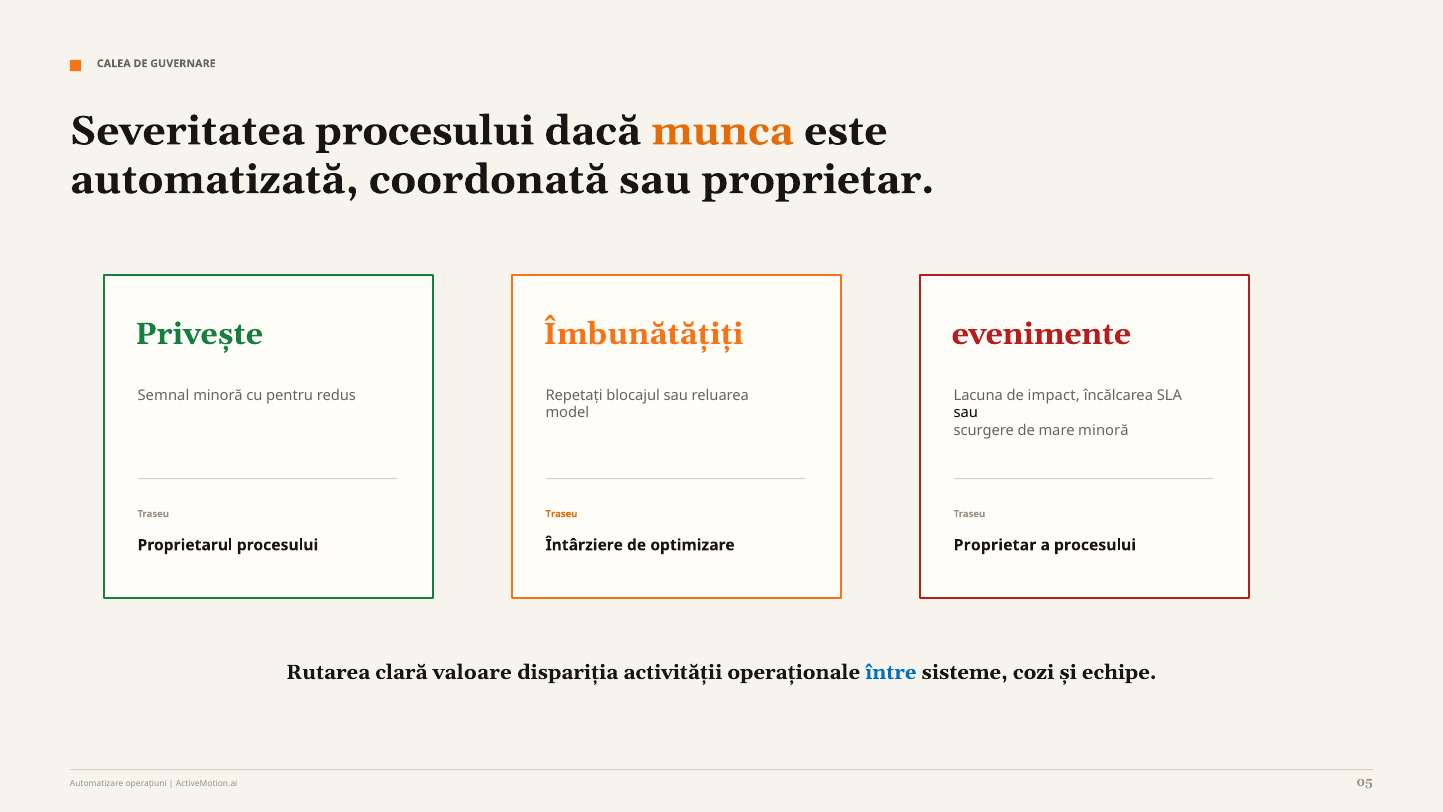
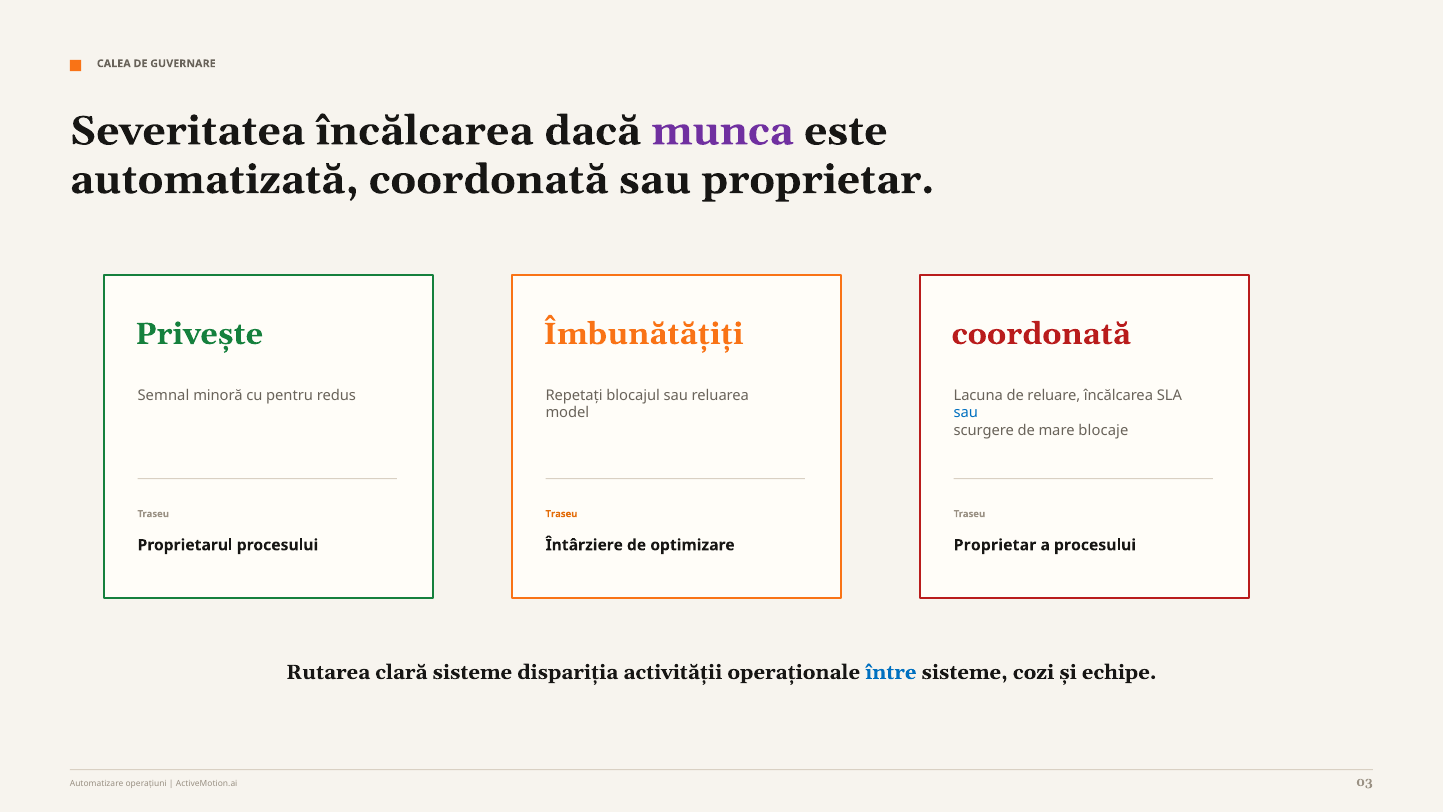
Severitatea procesului: procesului -> încălcarea
munca colour: orange -> purple
evenimente at (1041, 334): evenimente -> coordonată
impact: impact -> reluare
sau at (966, 413) colour: black -> blue
mare minoră: minoră -> blocaje
clară valoare: valoare -> sisteme
05: 05 -> 03
